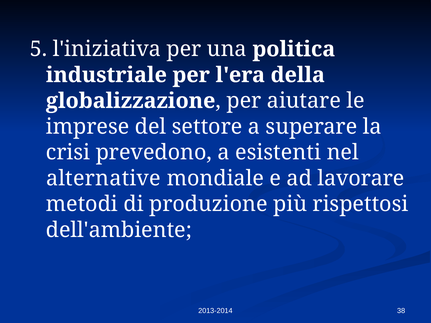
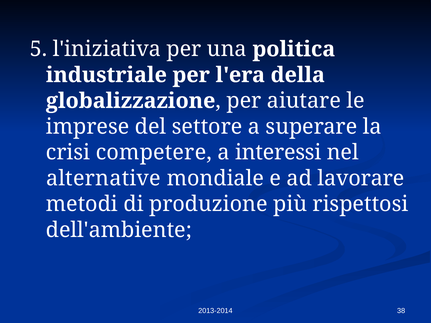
prevedono: prevedono -> competere
esistenti: esistenti -> interessi
